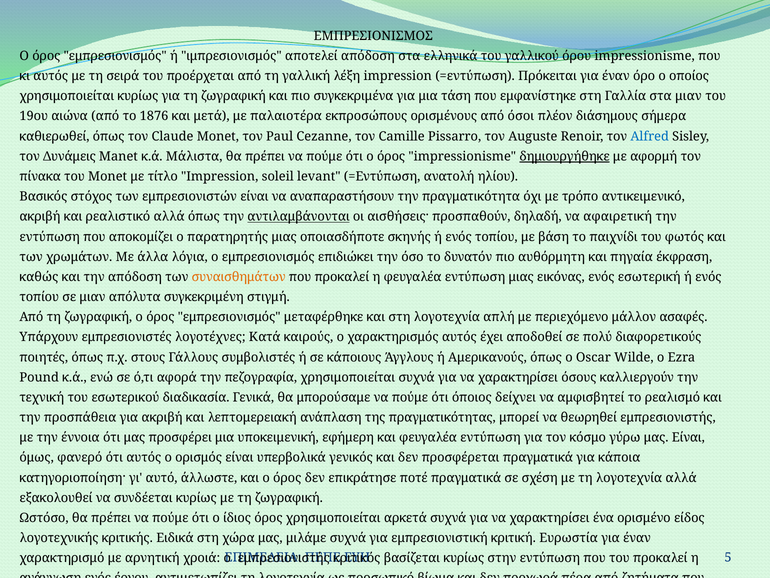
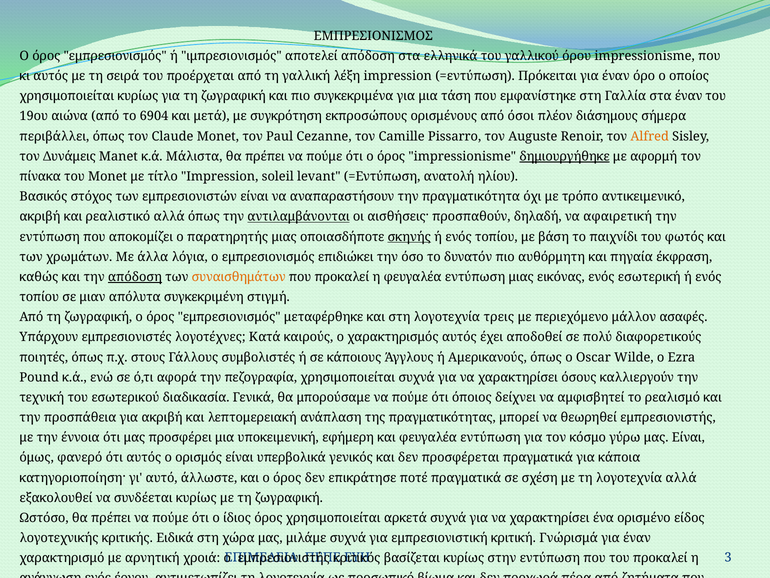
στα μιαν: μιαν -> έναν
1876: 1876 -> 6904
παλαιοτέρα: παλαιοτέρα -> συγκρότηση
καθιερωθεί: καθιερωθεί -> περιβάλλει
Alfred colour: blue -> orange
σκηνής underline: none -> present
απόδοση at (135, 277) underline: none -> present
απλή: απλή -> τρεις
Ευρωστία: Ευρωστία -> Γνώρισμά
5: 5 -> 3
